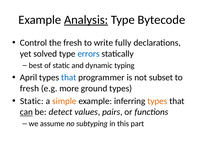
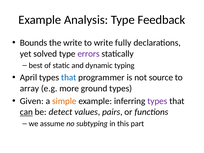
Analysis underline: present -> none
Bytecode: Bytecode -> Feedback
Control: Control -> Bounds
the fresh: fresh -> write
errors colour: blue -> purple
subset: subset -> source
fresh at (29, 88): fresh -> array
Static at (32, 101): Static -> Given
types at (157, 101) colour: orange -> purple
